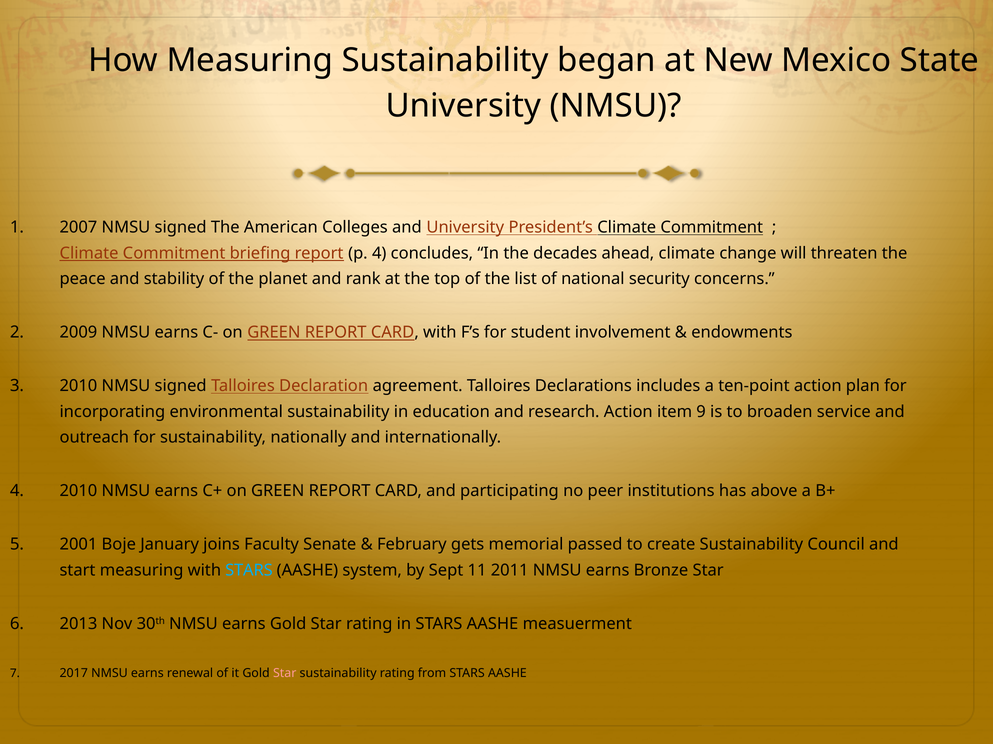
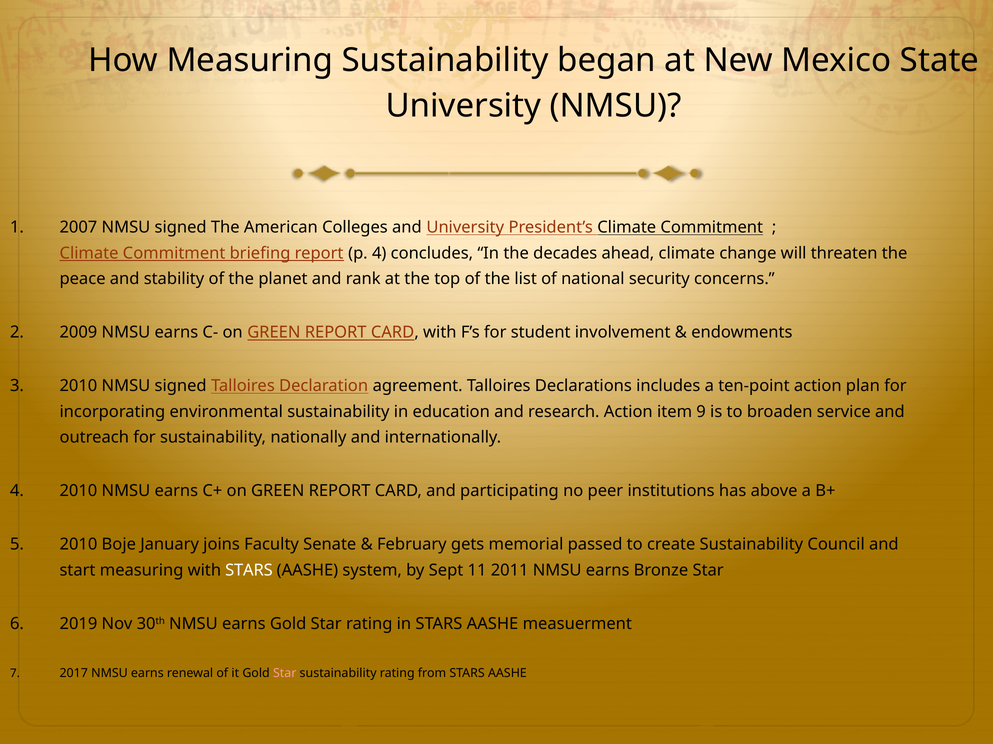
2001 at (78, 545): 2001 -> 2010
STARS at (249, 571) colour: light blue -> white
2013: 2013 -> 2019
